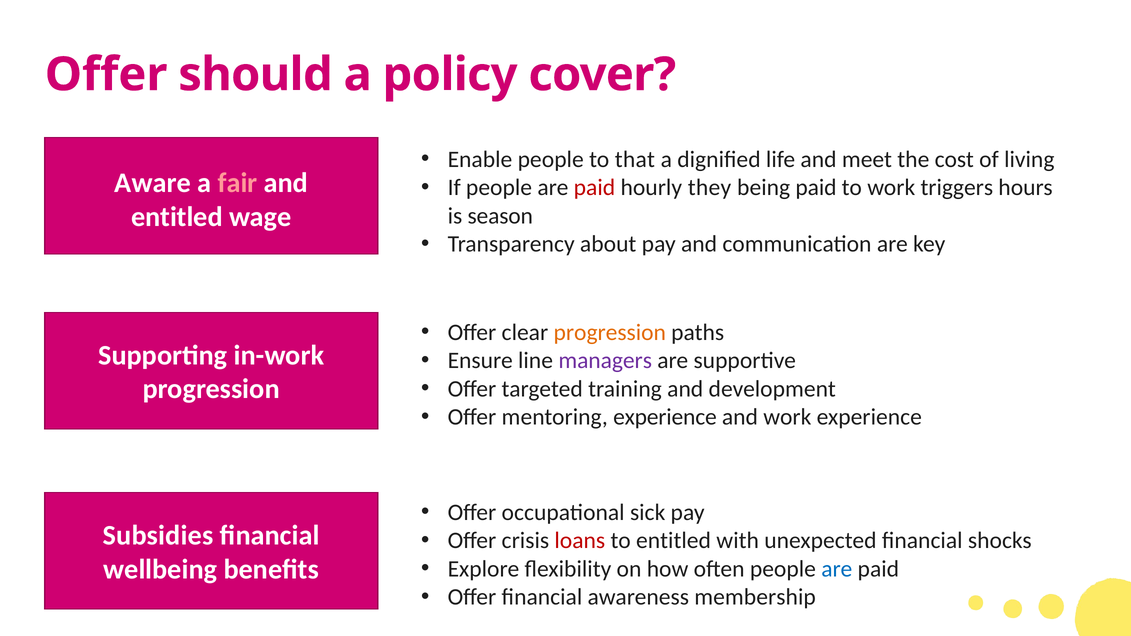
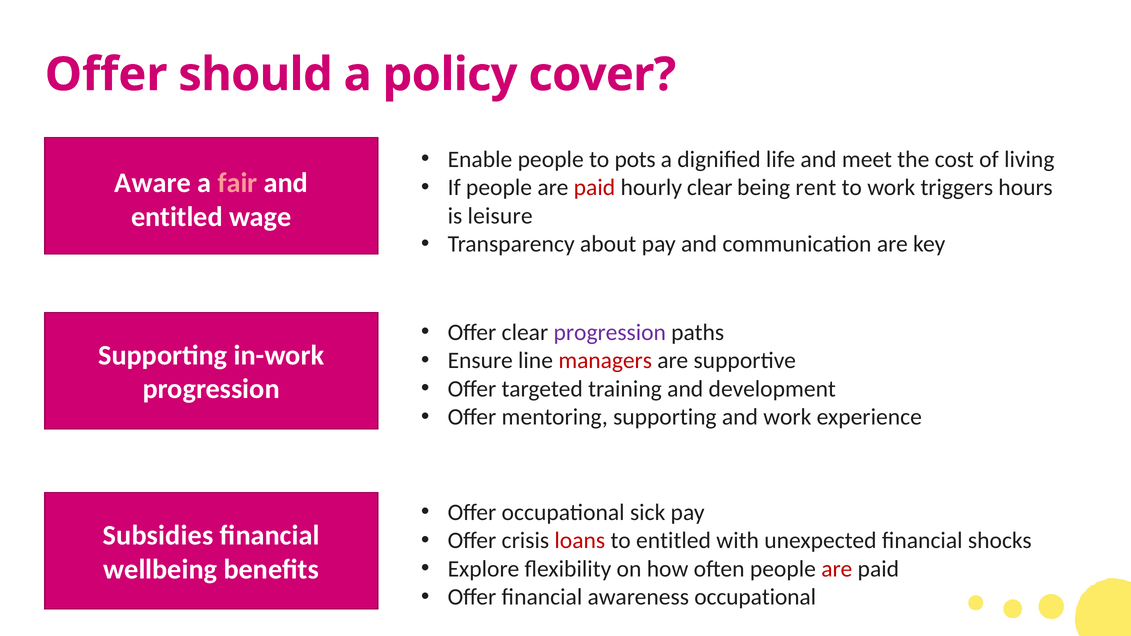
that: that -> pots
hourly they: they -> clear
being paid: paid -> rent
season: season -> leisure
progression at (610, 332) colour: orange -> purple
managers colour: purple -> red
mentoring experience: experience -> supporting
are at (837, 569) colour: blue -> red
awareness membership: membership -> occupational
